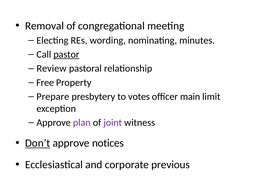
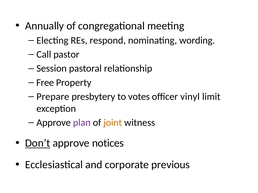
Removal: Removal -> Annually
wording: wording -> respond
minutes: minutes -> wording
pastor underline: present -> none
Review: Review -> Session
main: main -> vinyl
joint colour: purple -> orange
